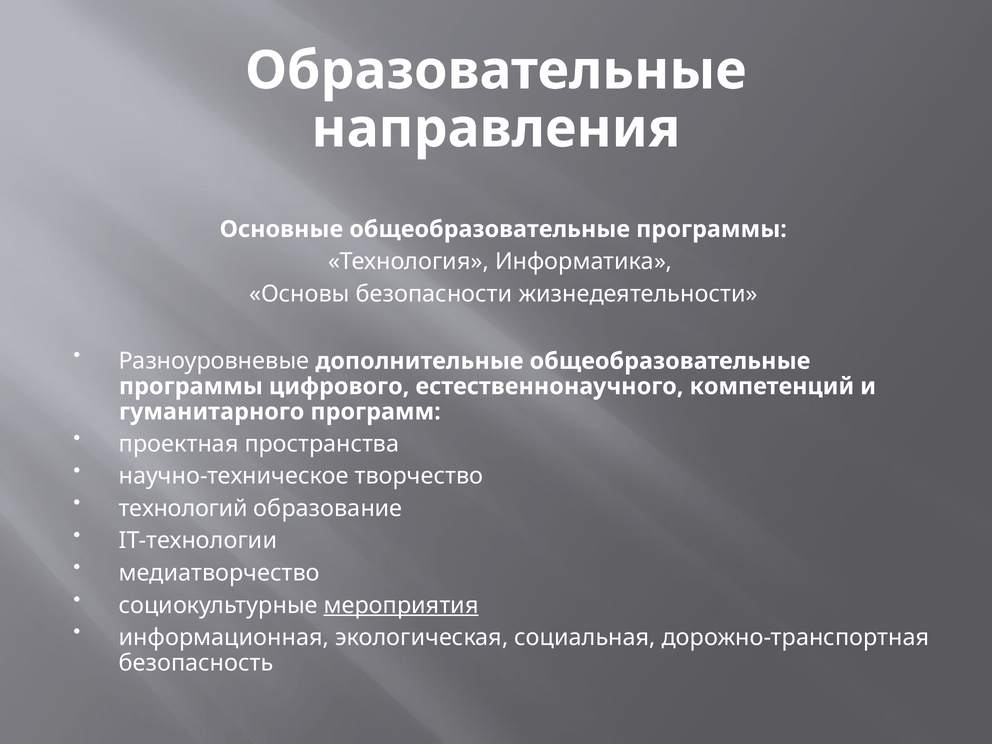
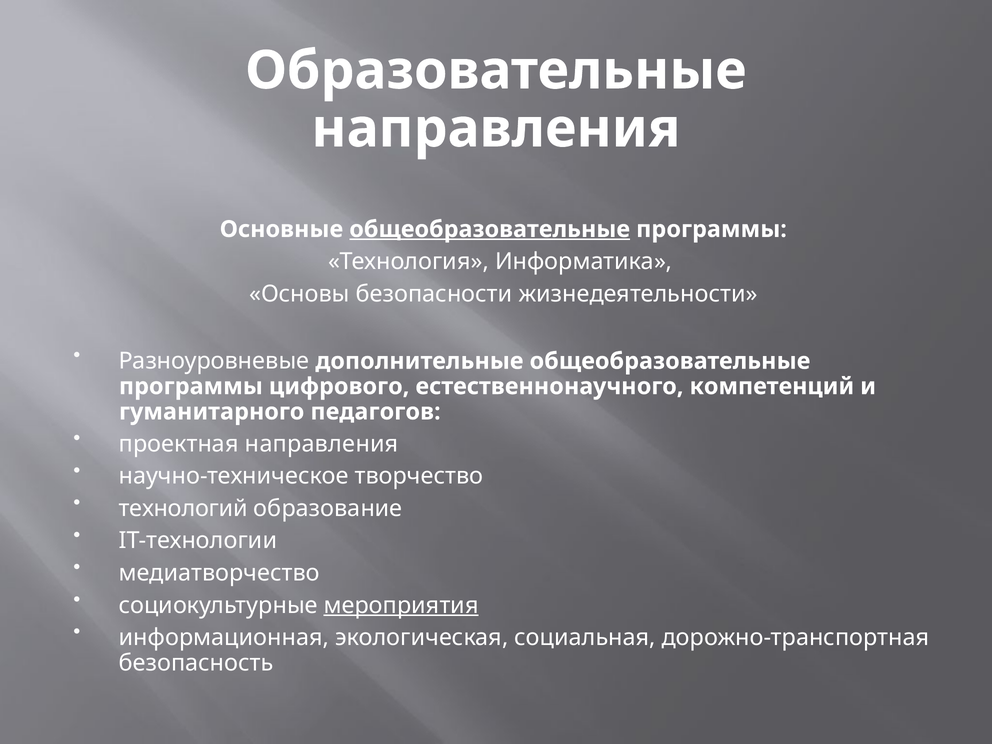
общеобразовательные at (490, 229) underline: none -> present
программ: программ -> педагогов
проектная пространства: пространства -> направления
